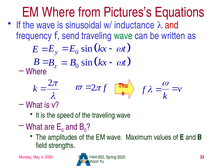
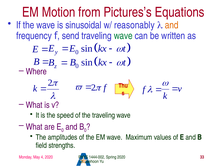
EM Where: Where -> Motion
inductance: inductance -> reasonably
and at (172, 25) colour: red -> orange
